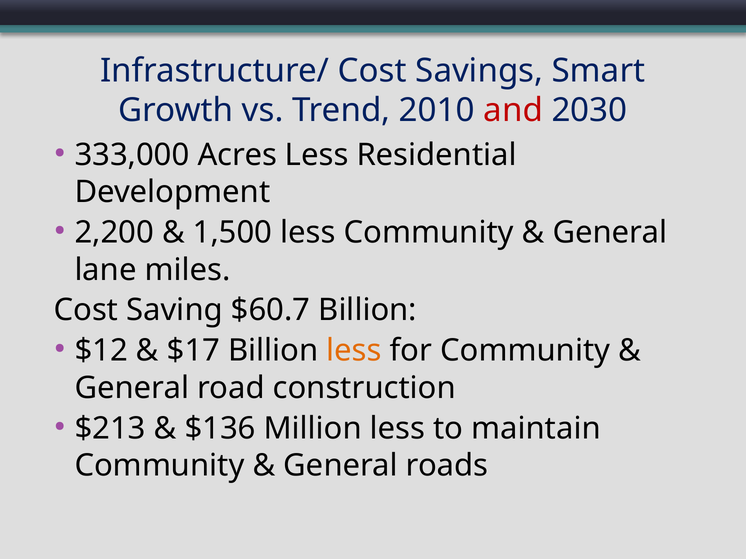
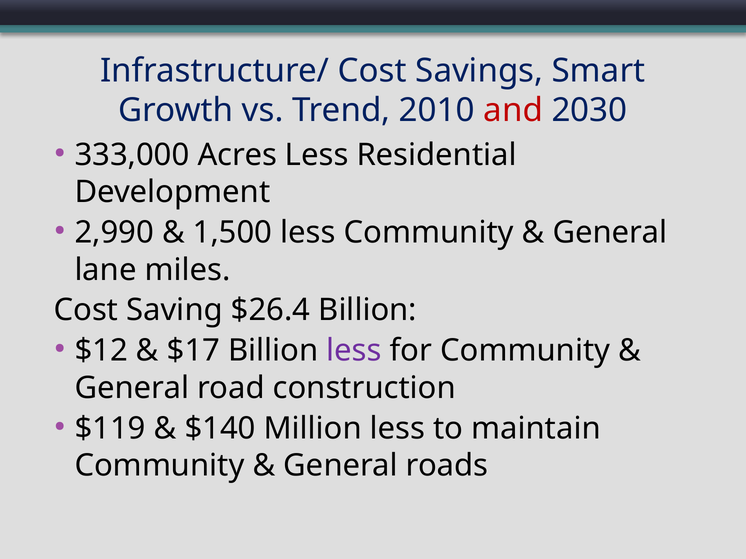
2,200: 2,200 -> 2,990
$60.7: $60.7 -> $26.4
less at (354, 351) colour: orange -> purple
$213: $213 -> $119
$136: $136 -> $140
